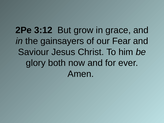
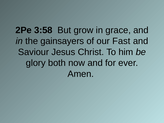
3:12: 3:12 -> 3:58
Fear: Fear -> Fast
